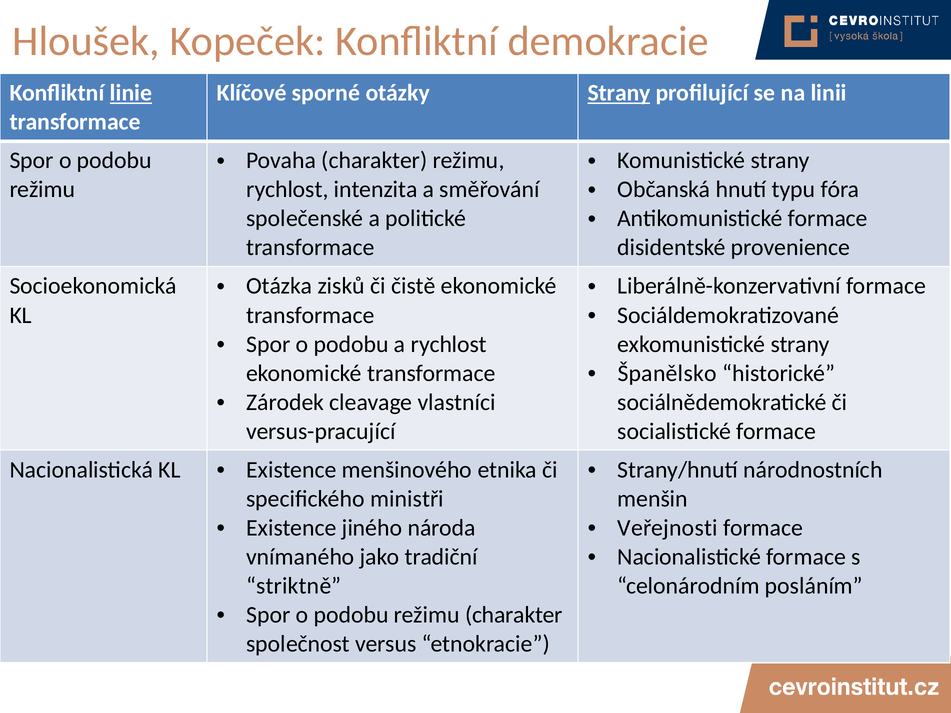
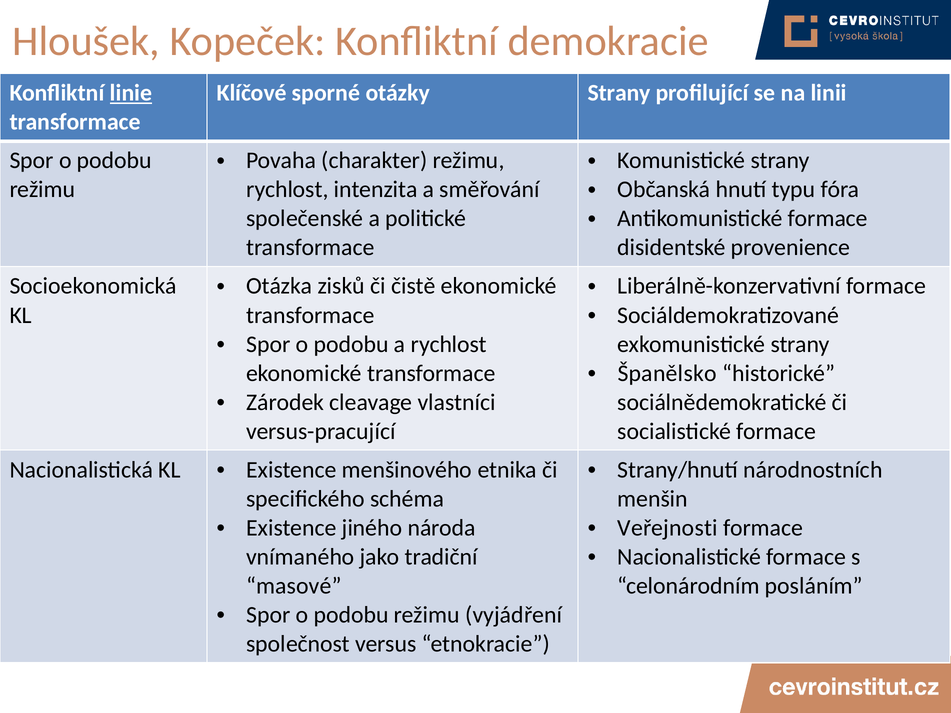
Strany at (619, 93) underline: present -> none
ministři: ministři -> schéma
striktně: striktně -> masové
režimu charakter: charakter -> vyjádření
